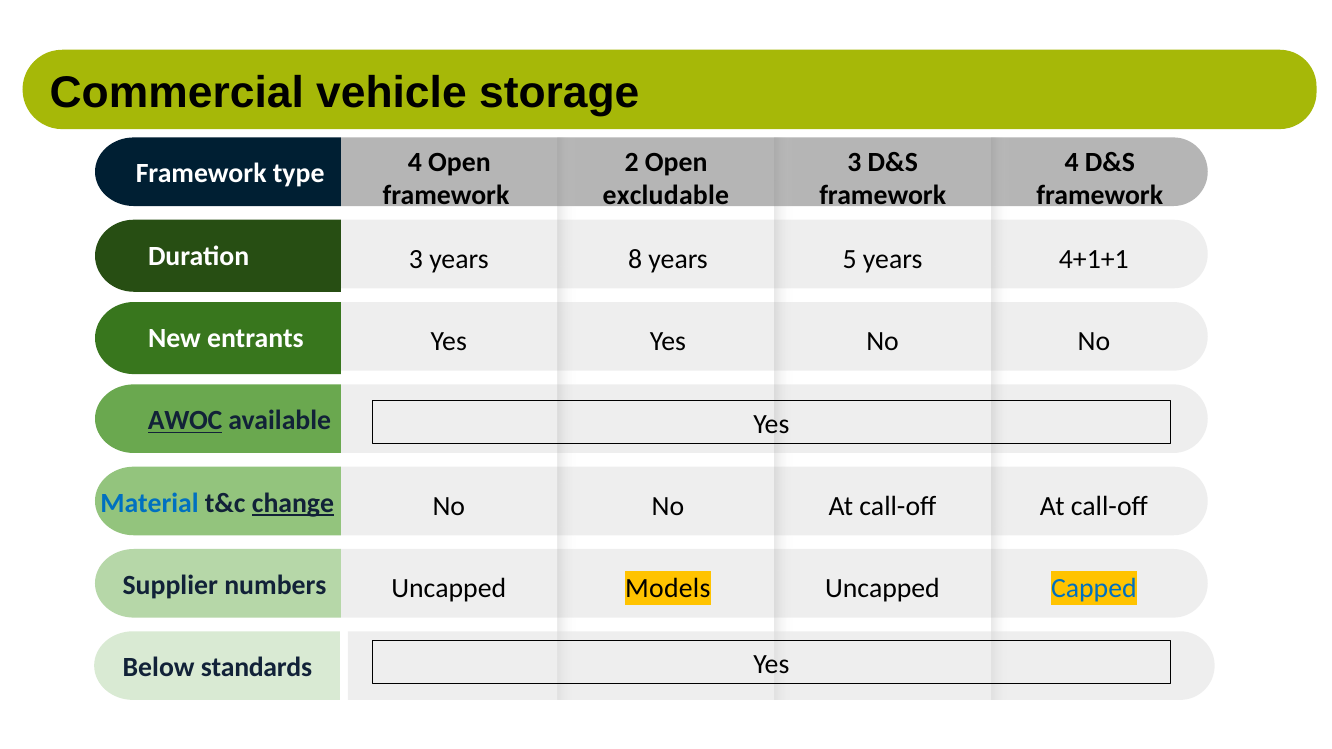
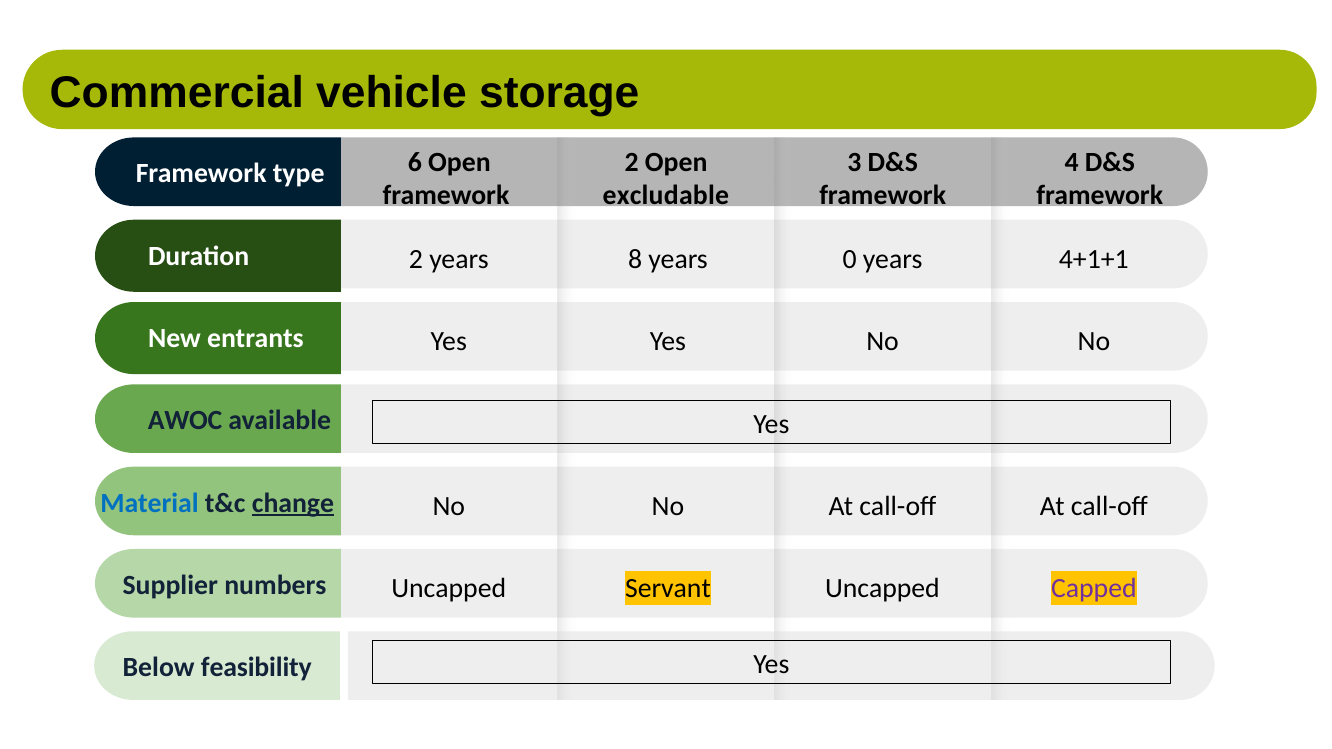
type 4: 4 -> 6
Duration 3: 3 -> 2
5: 5 -> 0
AWOC underline: present -> none
Models: Models -> Servant
Capped colour: blue -> purple
standards: standards -> feasibility
